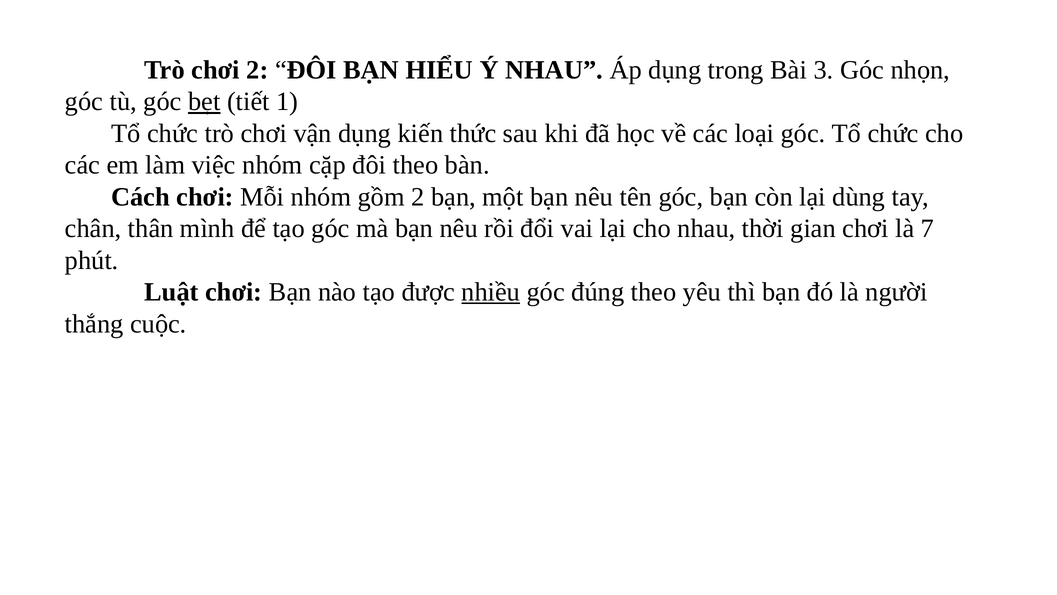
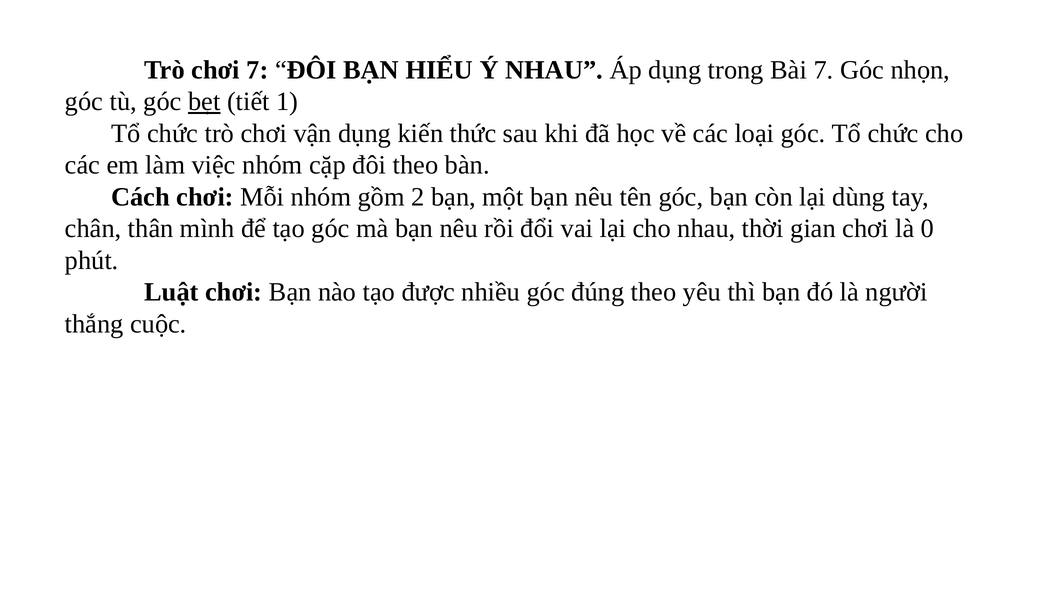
chơi 2: 2 -> 7
Bài 3: 3 -> 7
7: 7 -> 0
nhiều underline: present -> none
